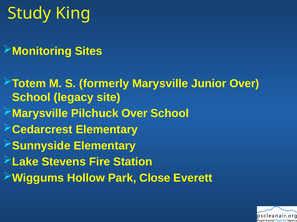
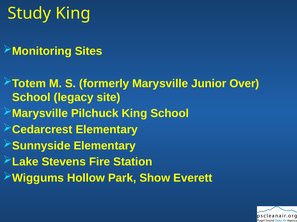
Pilchuck Over: Over -> King
Close: Close -> Show
